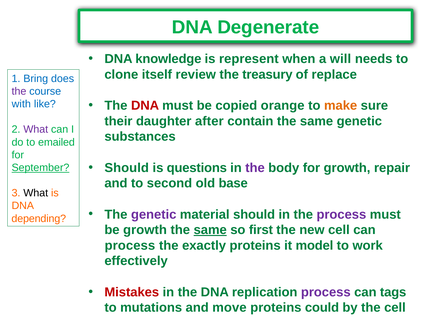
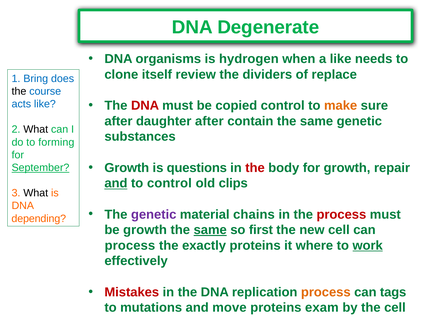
knowledge: knowledge -> organisms
represent: represent -> hydrogen
a will: will -> like
treasury: treasury -> dividers
the at (19, 92) colour: purple -> black
copied orange: orange -> control
with: with -> acts
their at (118, 121): their -> after
What at (36, 130) colour: purple -> black
emailed: emailed -> forming
Should at (127, 168): Should -> Growth
the at (255, 168) colour: purple -> red
and at (116, 184) underline: none -> present
to second: second -> control
base: base -> clips
material should: should -> chains
process at (341, 215) colour: purple -> red
model: model -> where
work underline: none -> present
process at (326, 293) colour: purple -> orange
could: could -> exam
